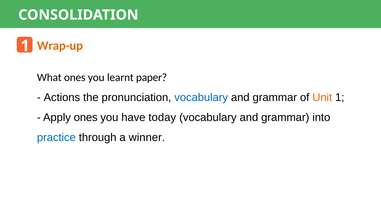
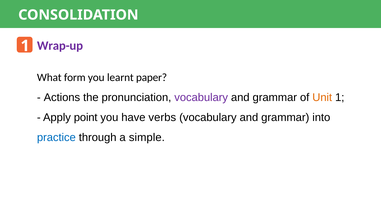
Wrap-up colour: orange -> purple
What ones: ones -> form
vocabulary at (201, 97) colour: blue -> purple
Apply ones: ones -> point
today: today -> verbs
winner: winner -> simple
